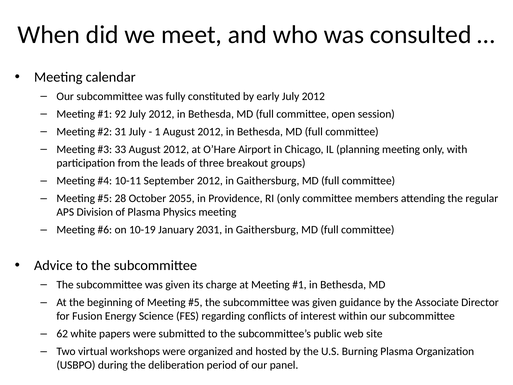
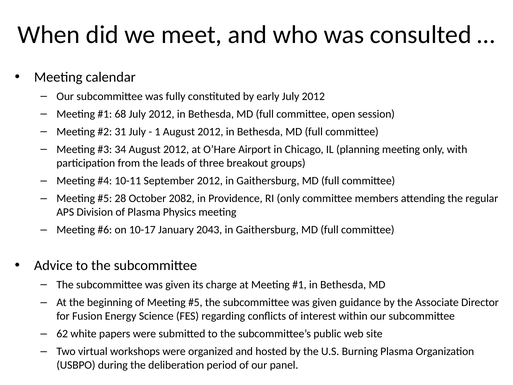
92: 92 -> 68
33: 33 -> 34
2055: 2055 -> 2082
10-19: 10-19 -> 10-17
2031: 2031 -> 2043
